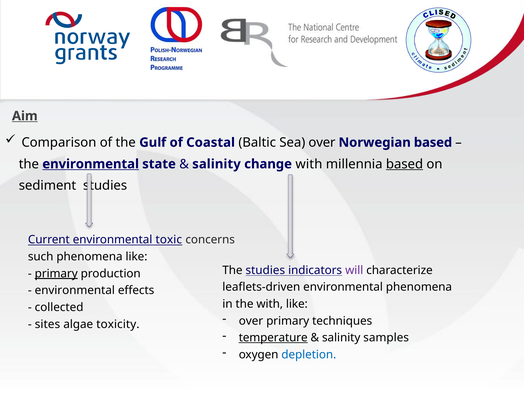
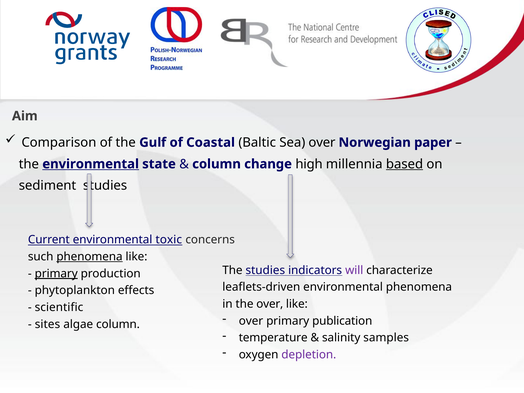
Aim underline: present -> none
Norwegian based: based -> paper
salinity at (216, 164): salinity -> column
change with: with -> high
phenomena at (90, 257) underline: none -> present
environmental at (75, 290): environmental -> phytoplankton
the with: with -> over
collected: collected -> scientific
techniques: techniques -> publication
algae toxicity: toxicity -> column
temperature underline: present -> none
depletion colour: blue -> purple
